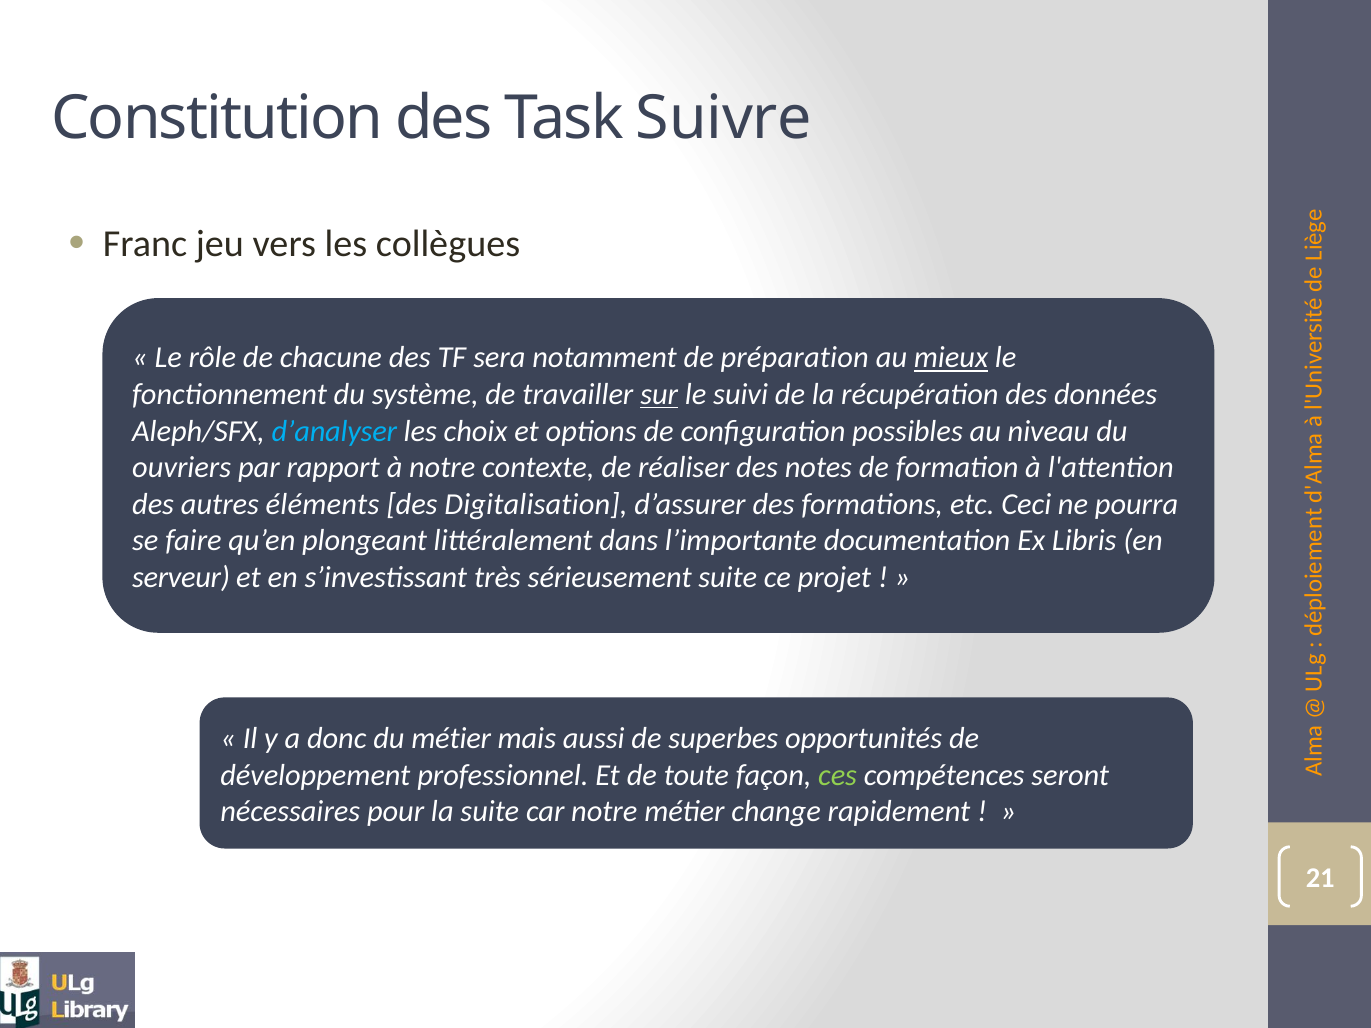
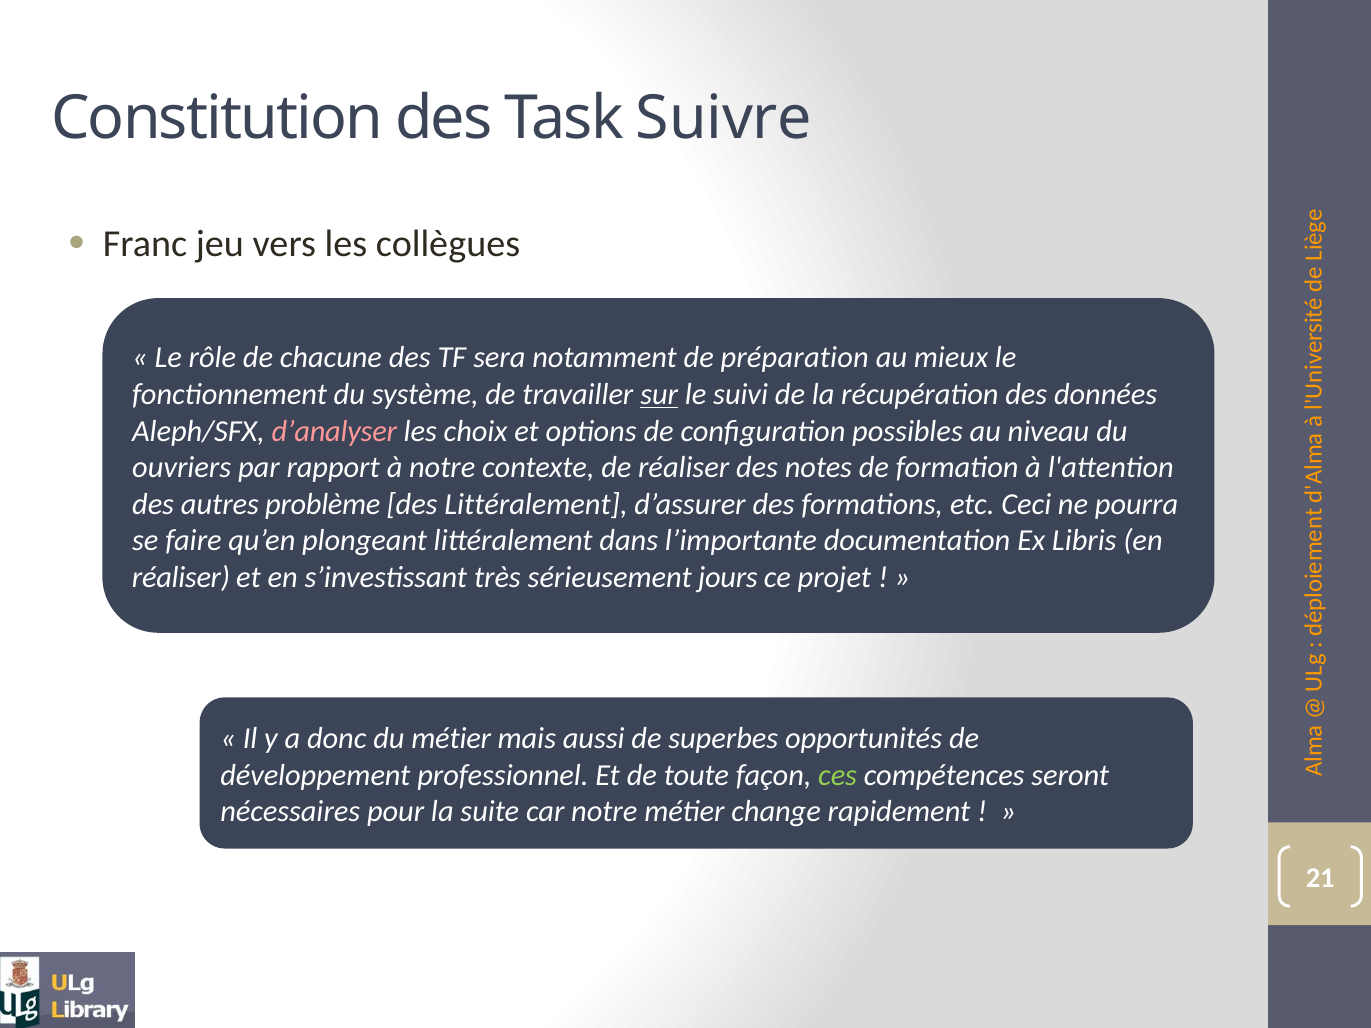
mieux underline: present -> none
d’analyser colour: light blue -> pink
éléments: éléments -> problème
des Digitalisation: Digitalisation -> Littéralement
serveur at (181, 577): serveur -> réaliser
sérieusement suite: suite -> jours
